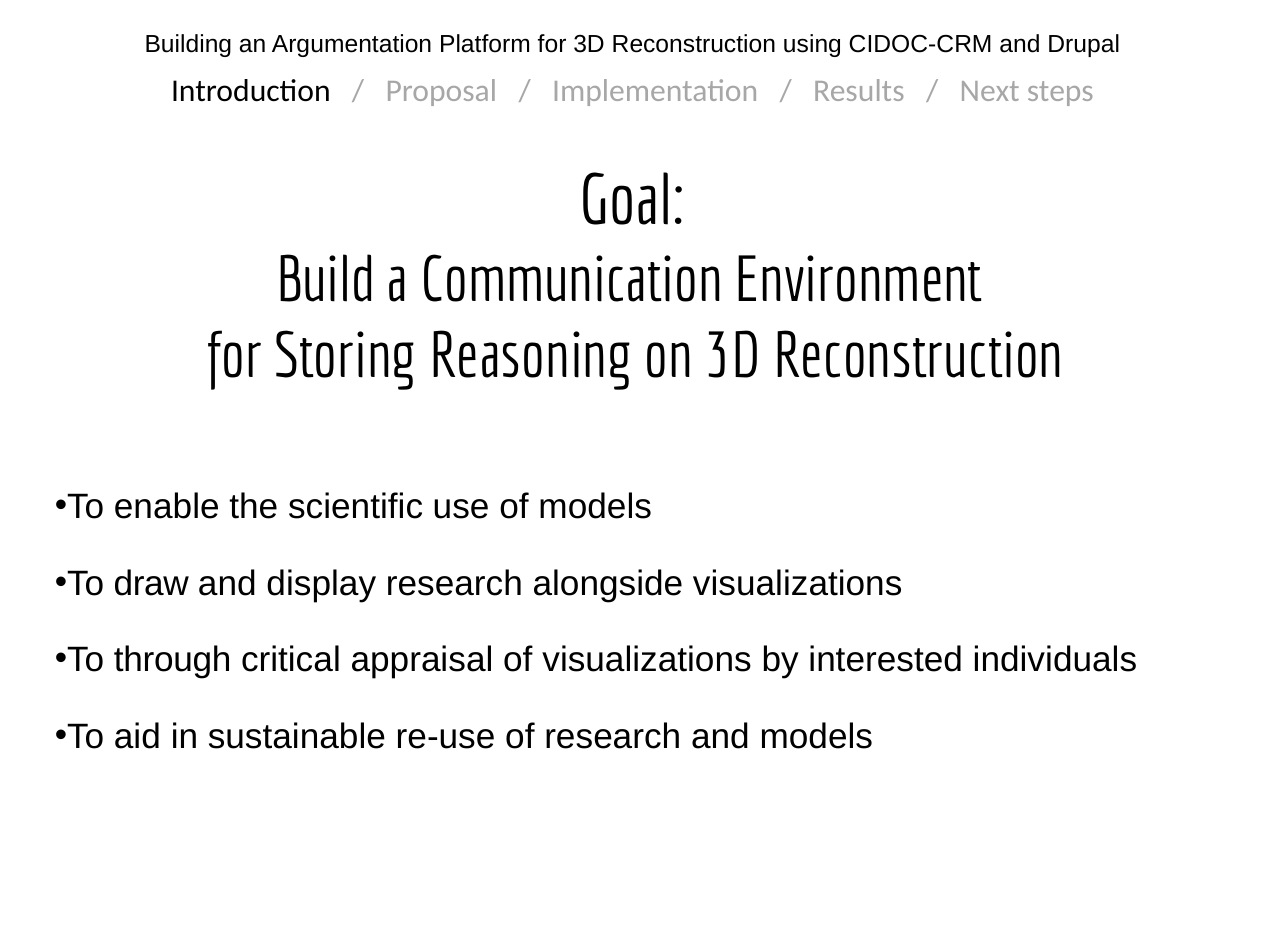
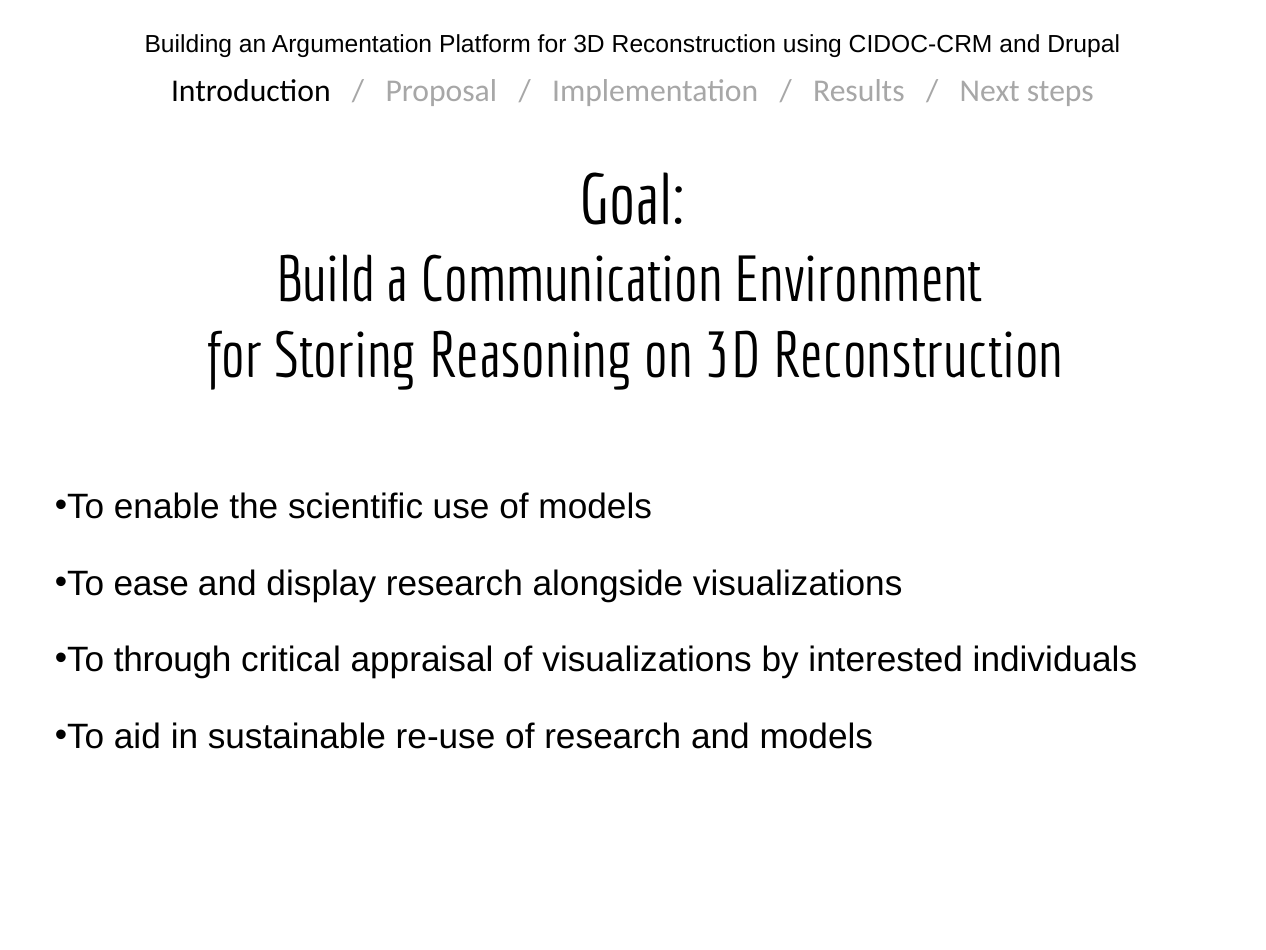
draw: draw -> ease
